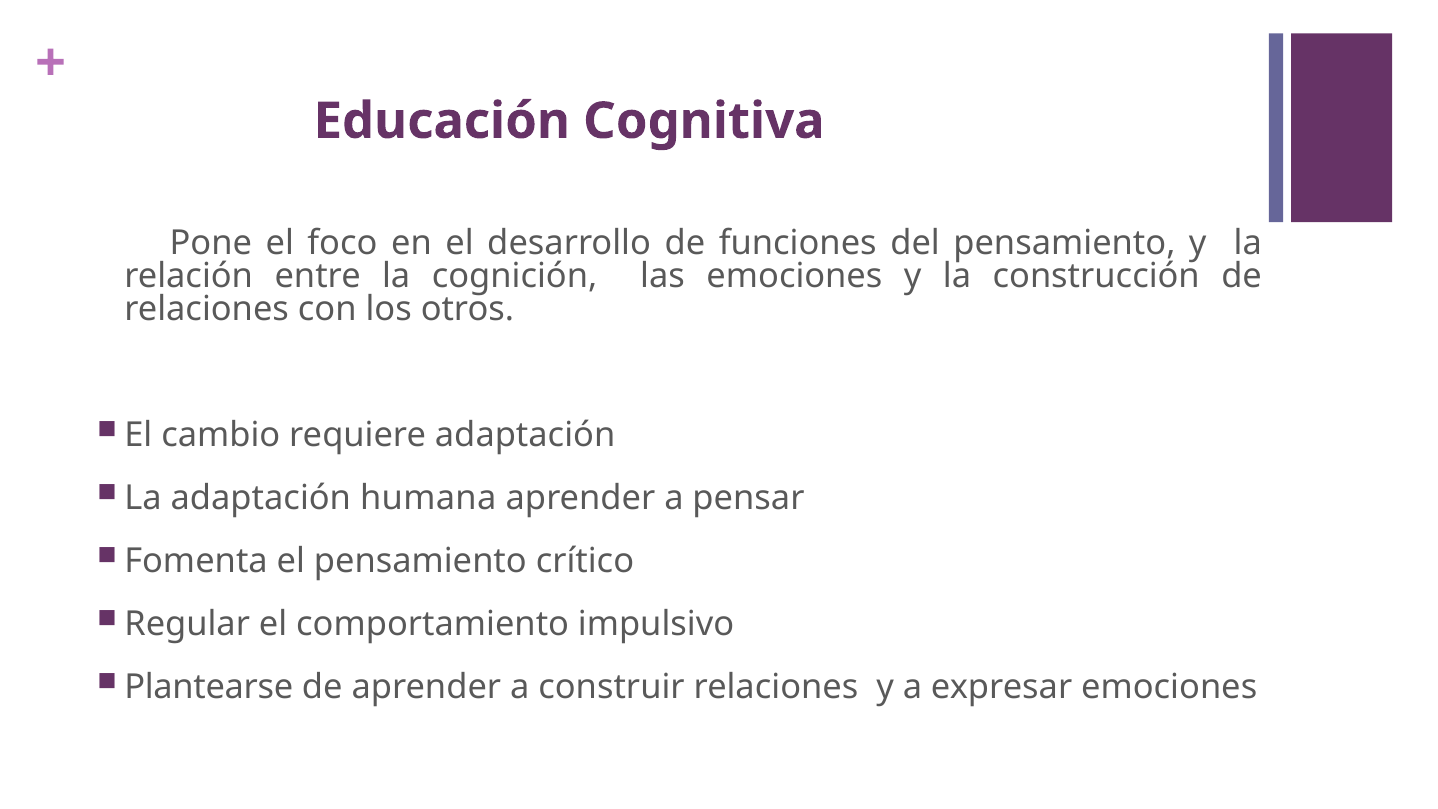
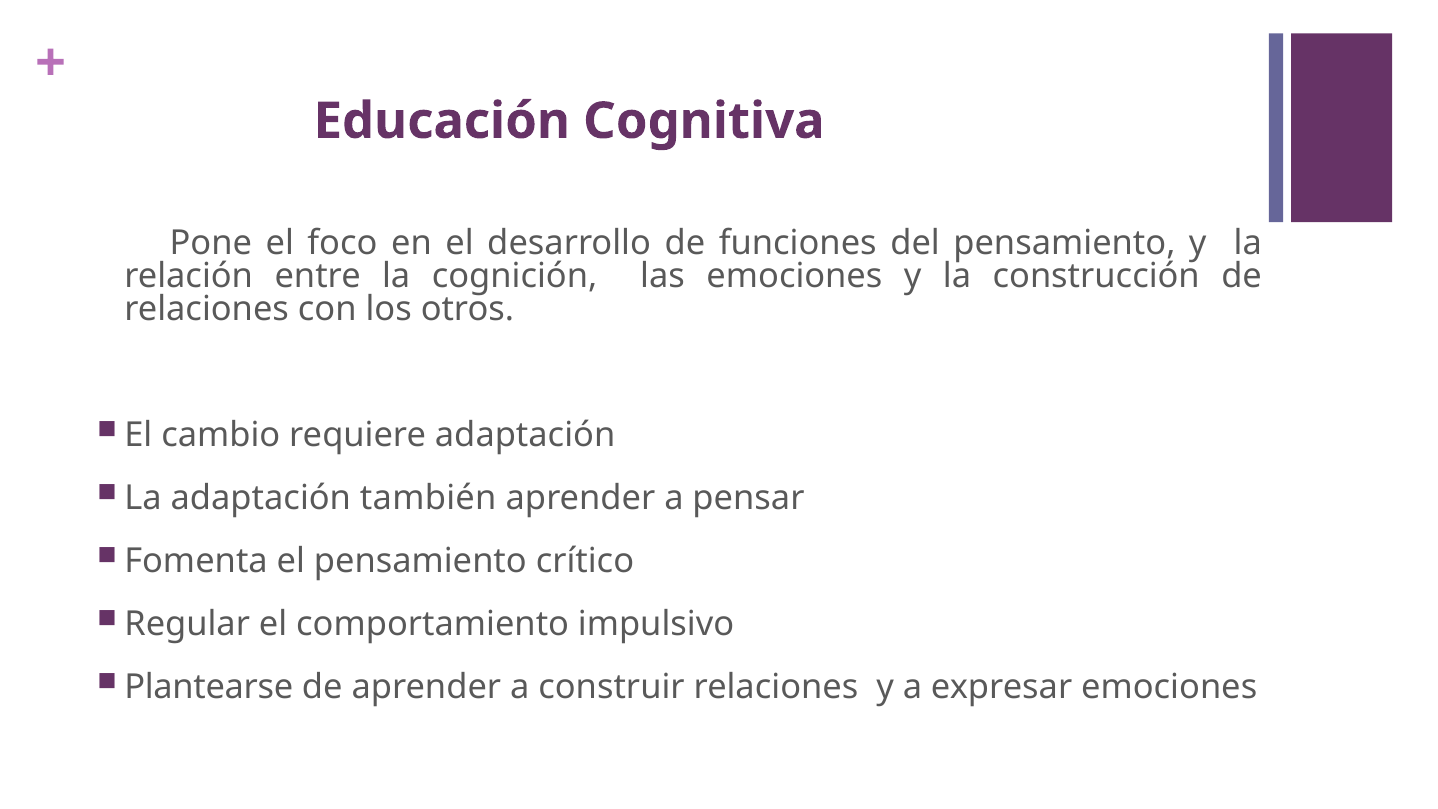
humana: humana -> también
